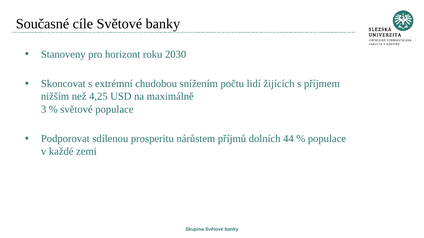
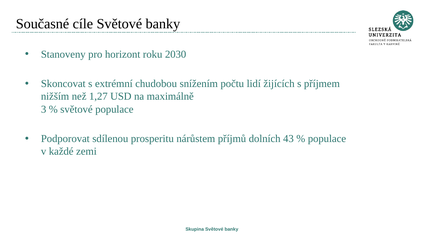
4,25: 4,25 -> 1,27
44: 44 -> 43
